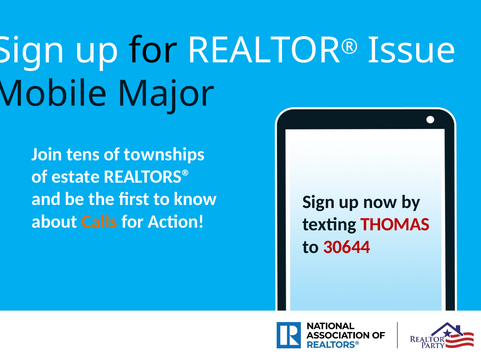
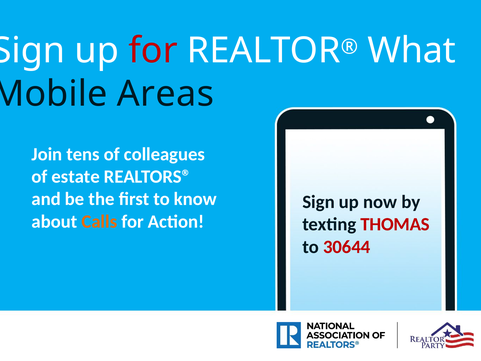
for at (153, 51) colour: black -> red
Issue: Issue -> What
Major: Major -> Areas
townships: townships -> colleagues
